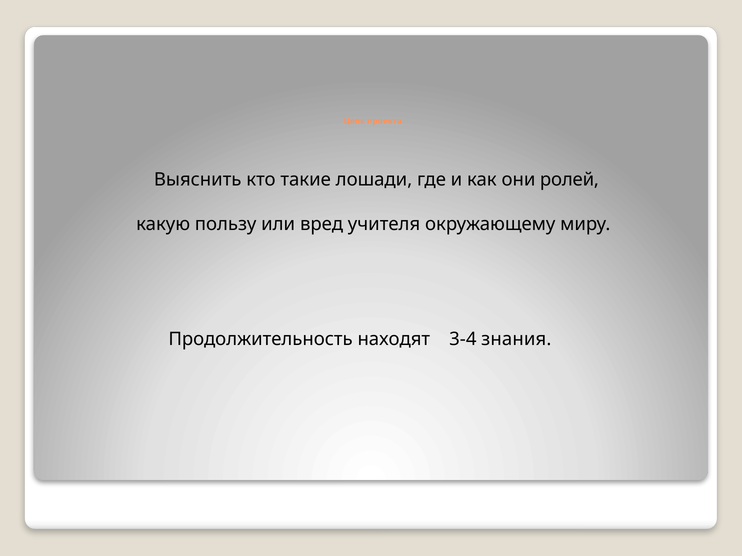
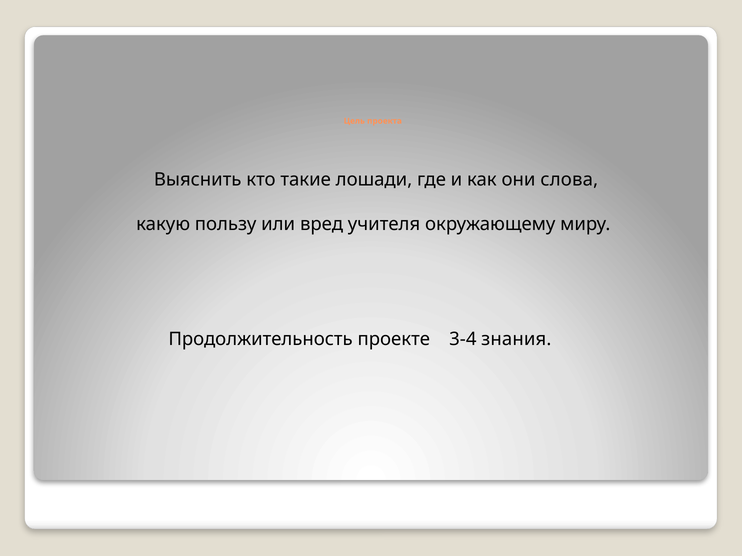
ролей: ролей -> слова
находят: находят -> проекте
